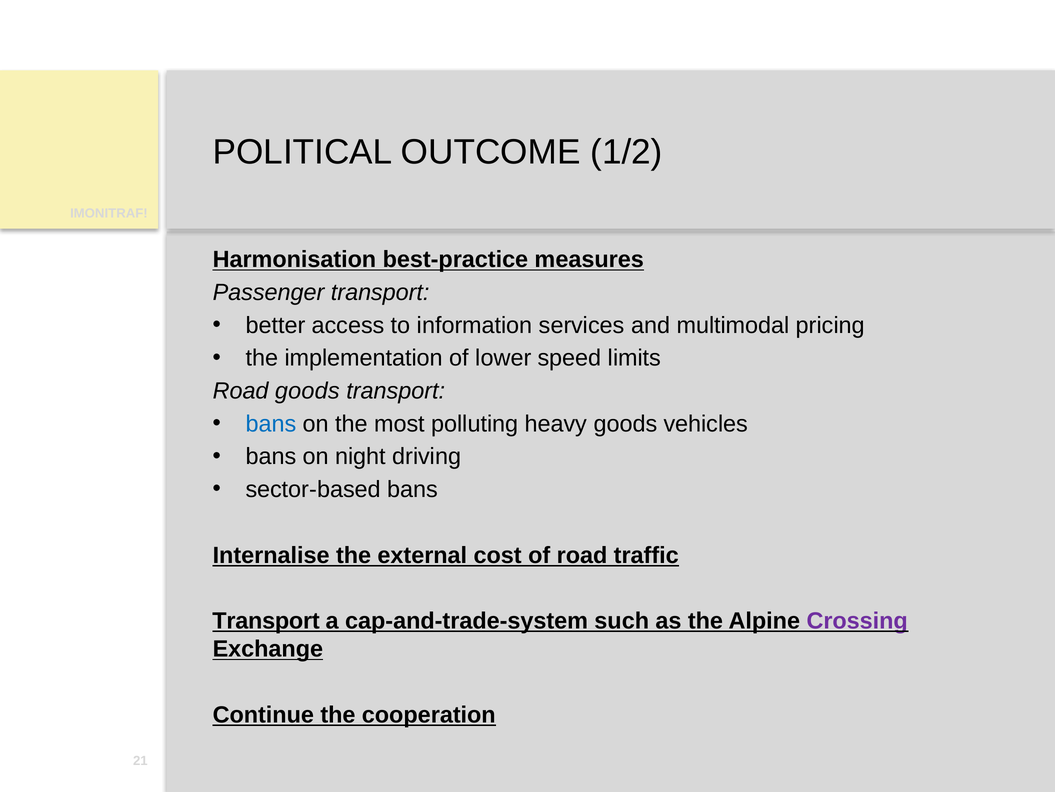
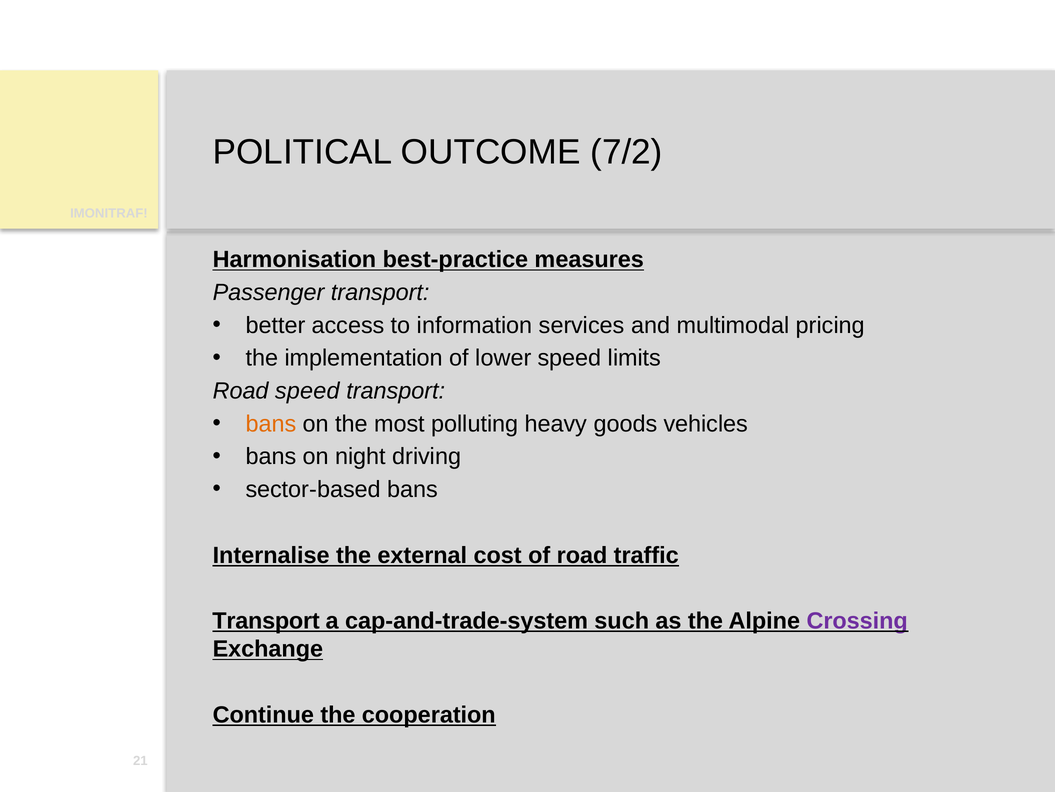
1/2: 1/2 -> 7/2
Road goods: goods -> speed
bans at (271, 423) colour: blue -> orange
